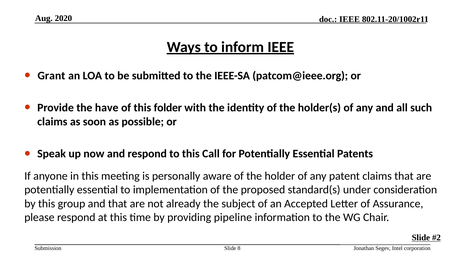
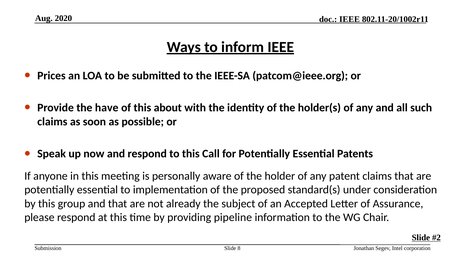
Grant: Grant -> Prices
folder: folder -> about
